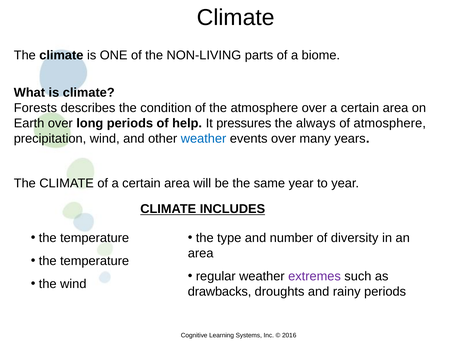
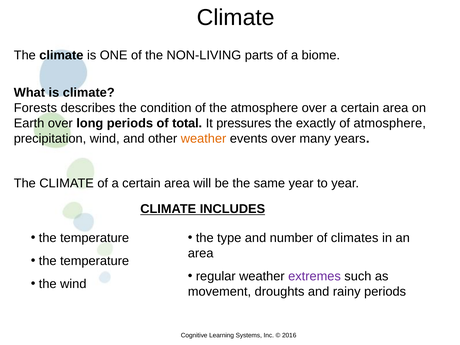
help: help -> total
always: always -> exactly
weather at (204, 139) colour: blue -> orange
diversity: diversity -> climates
drawbacks: drawbacks -> movement
